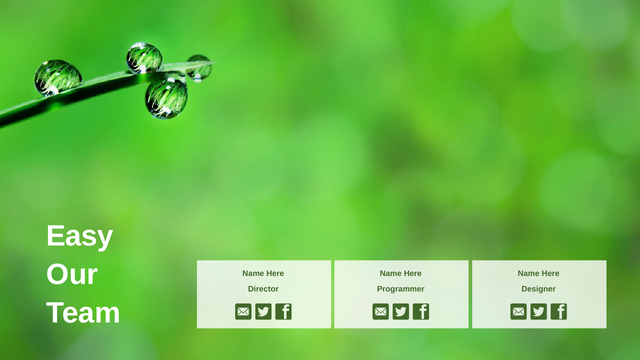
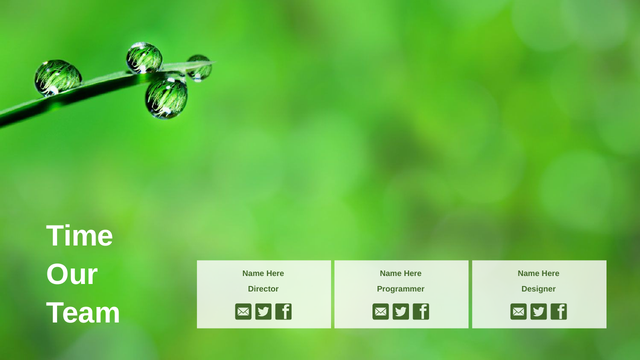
Easy: Easy -> Time
